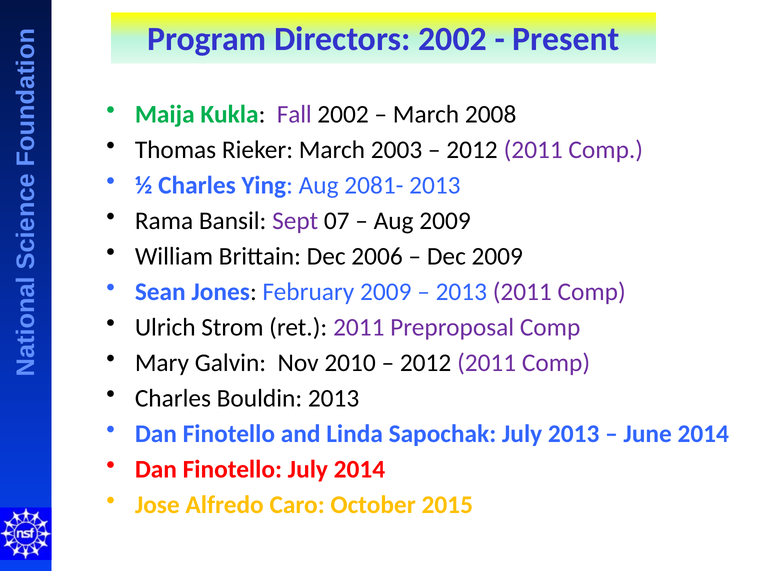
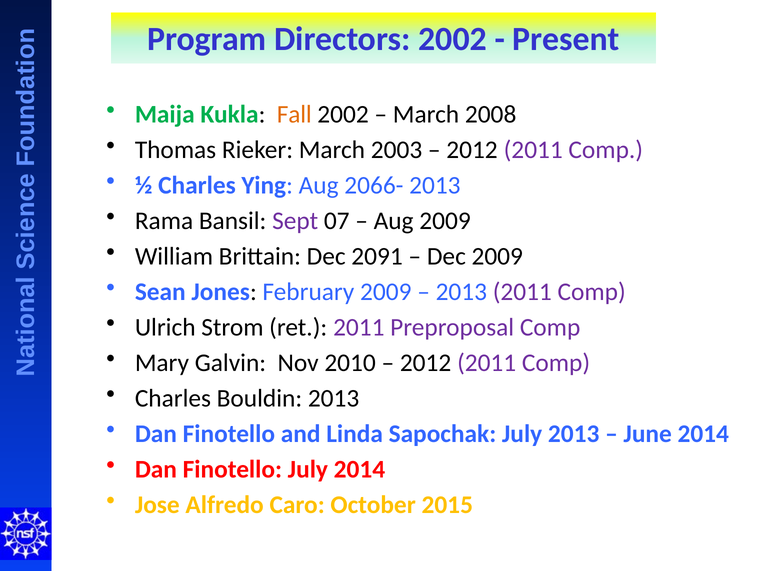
Fall colour: purple -> orange
2081-: 2081- -> 2066-
2006: 2006 -> 2091
